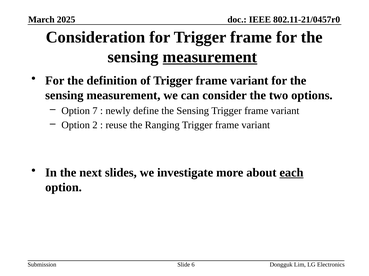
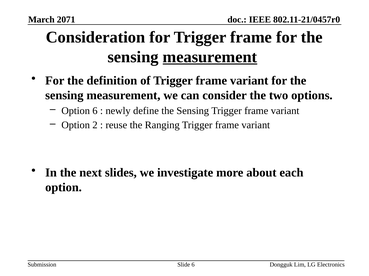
2025: 2025 -> 2071
Option 7: 7 -> 6
each underline: present -> none
